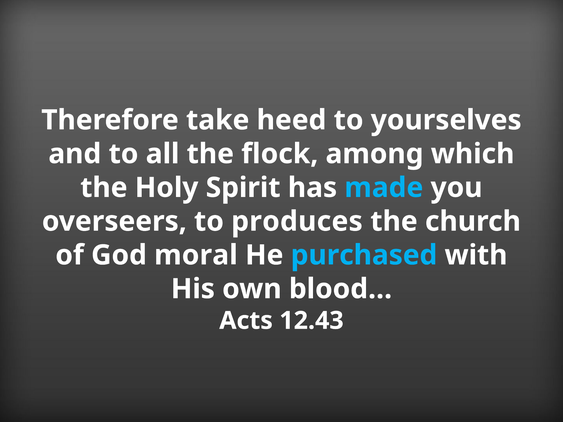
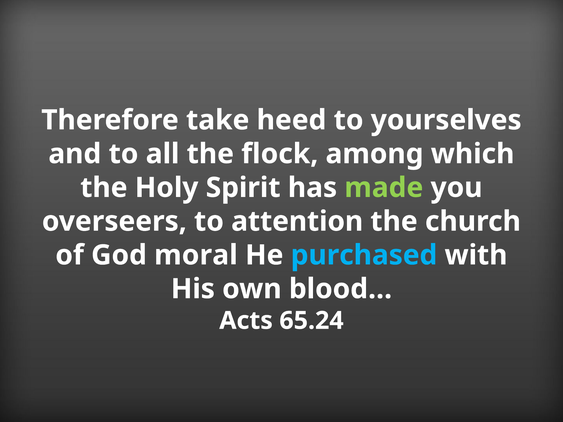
made colour: light blue -> light green
produces: produces -> attention
12.43: 12.43 -> 65.24
